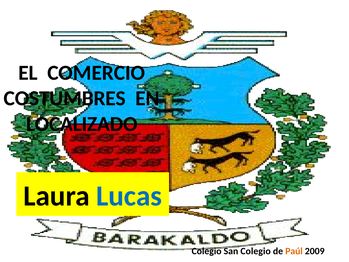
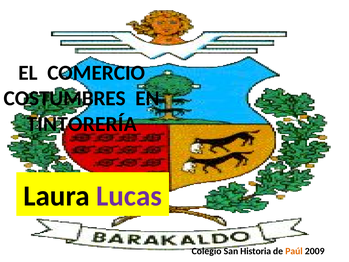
LOCALIZADO: LOCALIZADO -> TINTORERÍA
Lucas colour: blue -> purple
San Colegio: Colegio -> Historia
